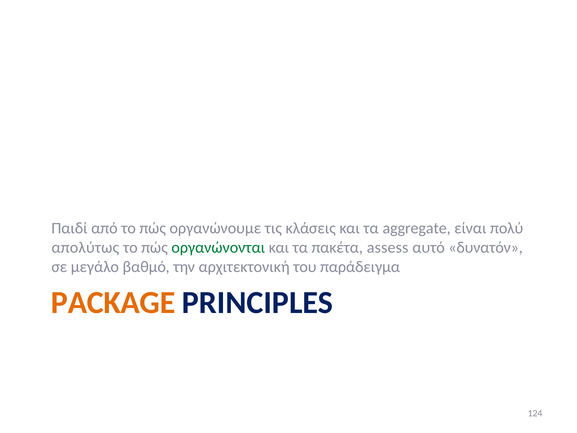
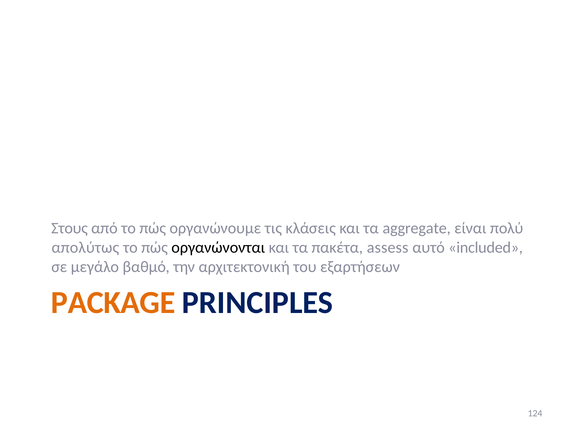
Παιδί: Παιδί -> Στους
οργανώνονται colour: green -> black
δυνατόν: δυνατόν -> included
παράδειγμα: παράδειγμα -> εξαρτήσεων
